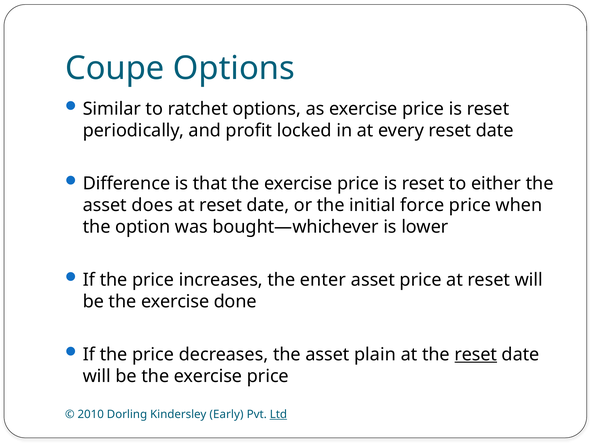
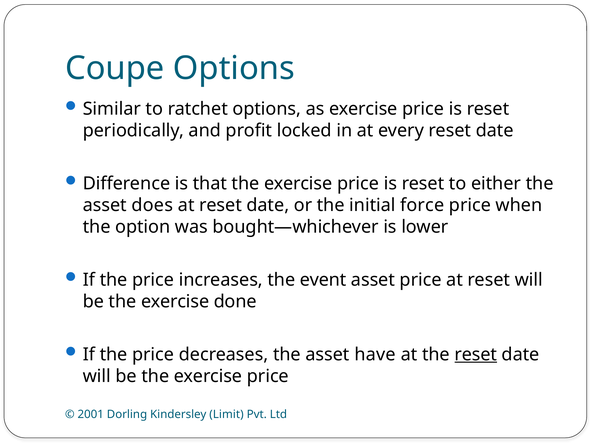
enter: enter -> event
plain: plain -> have
2010: 2010 -> 2001
Early: Early -> Limit
Ltd underline: present -> none
